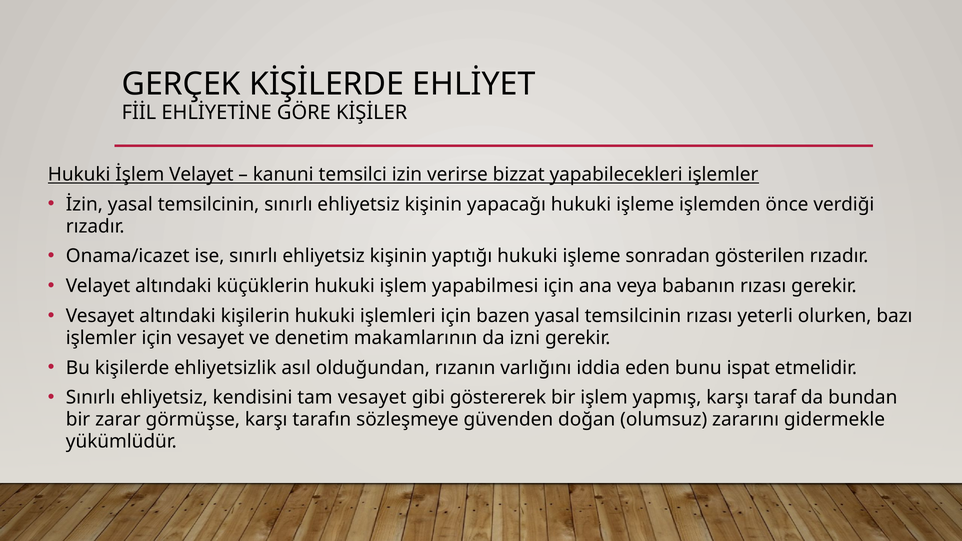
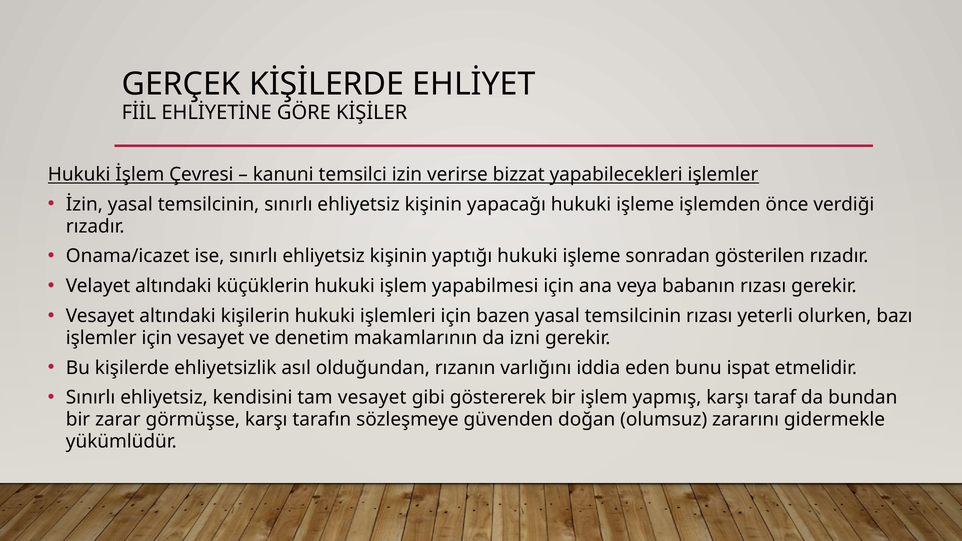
İşlem Velayet: Velayet -> Çevresi
